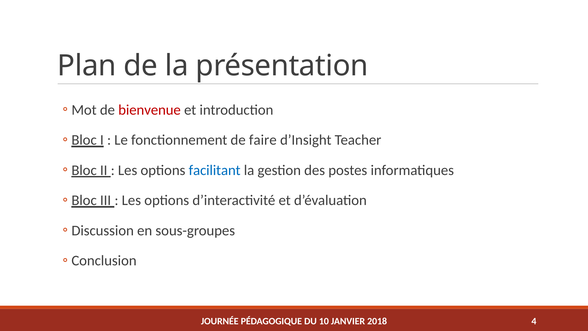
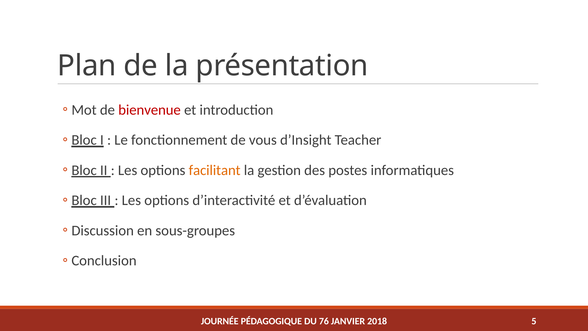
faire: faire -> vous
facilitant colour: blue -> orange
10: 10 -> 76
4: 4 -> 5
